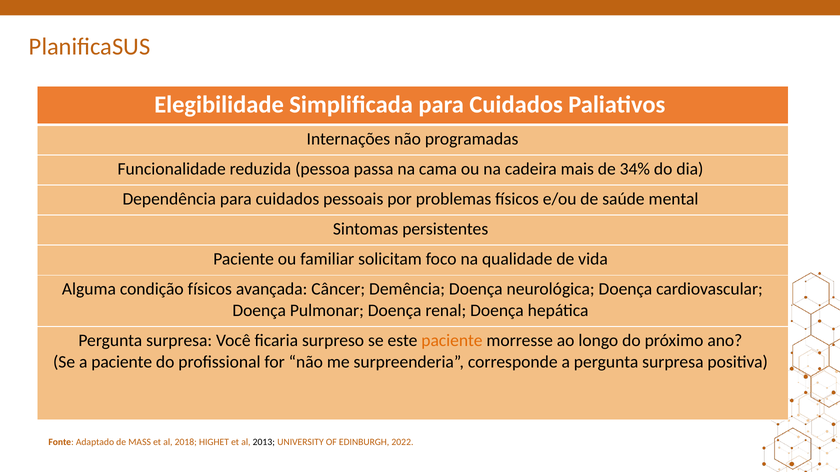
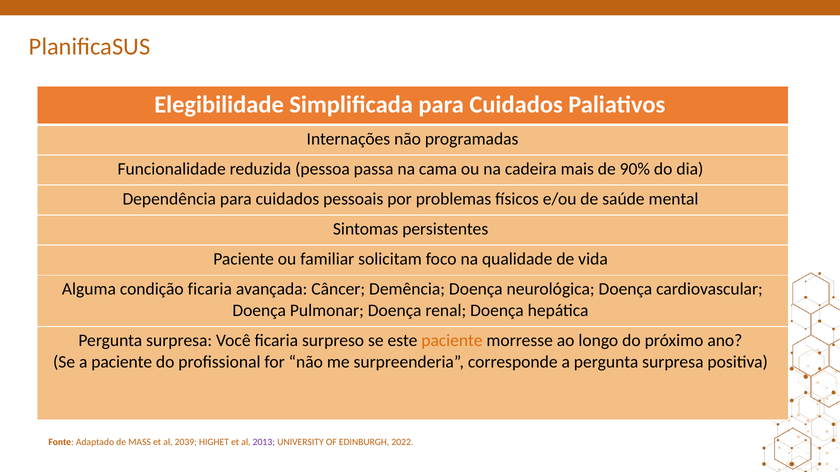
34%: 34% -> 90%
condição físicos: físicos -> ficaria
2018: 2018 -> 2039
2013 colour: black -> purple
